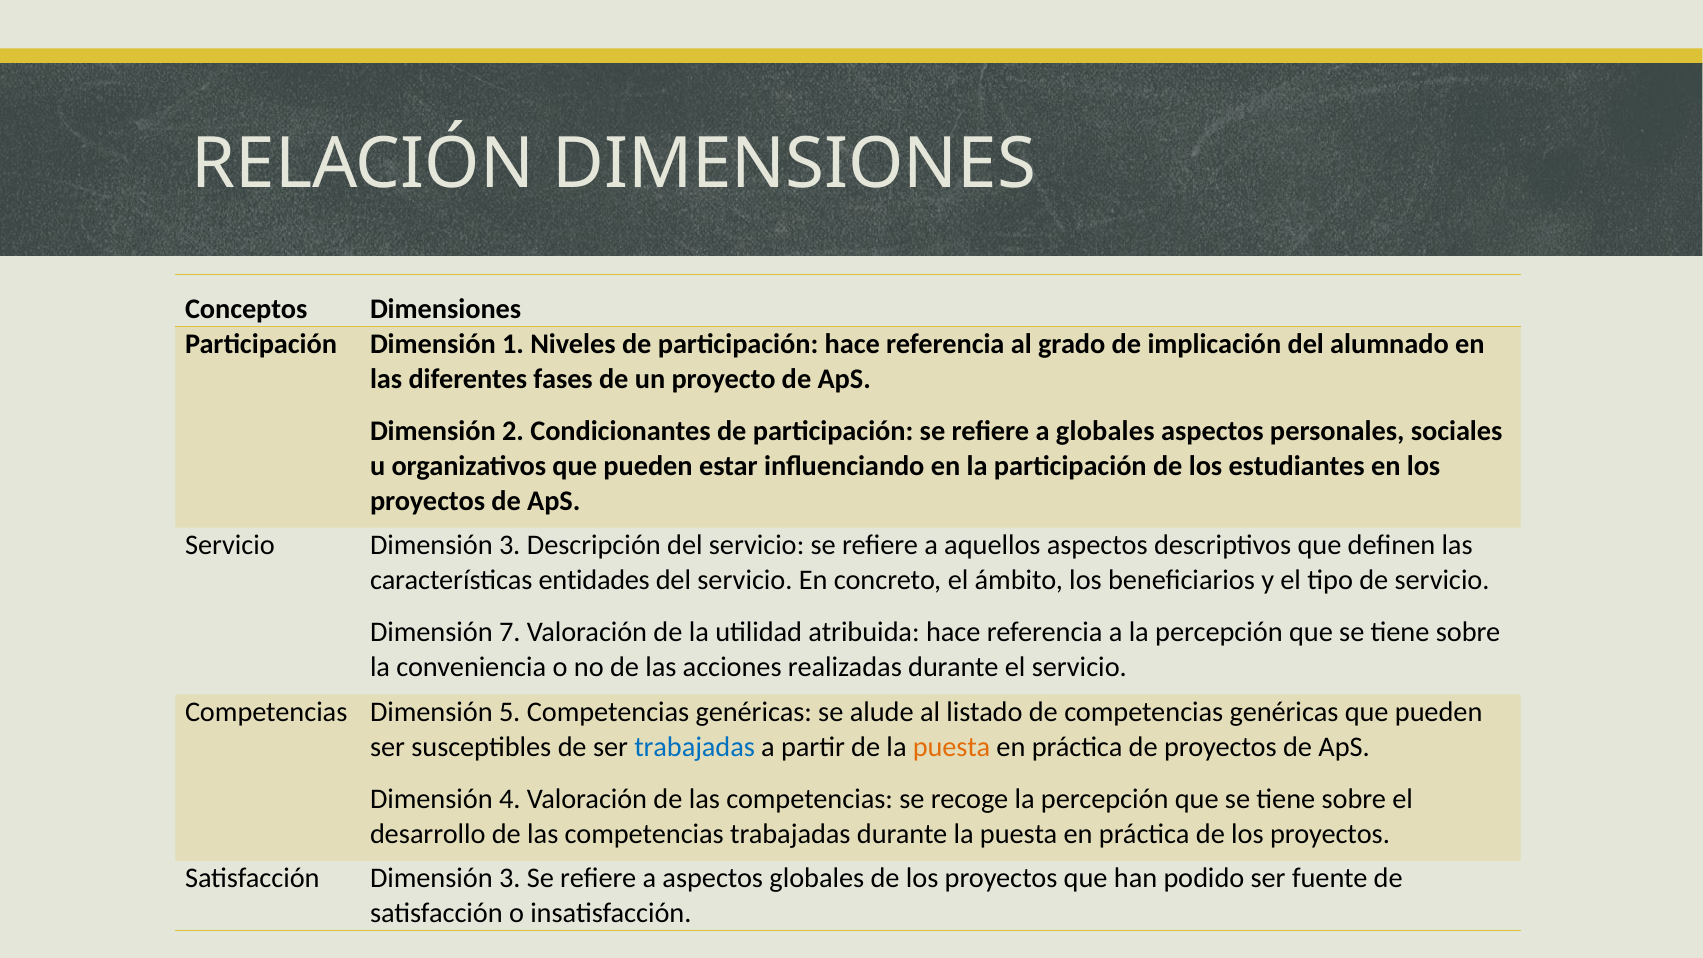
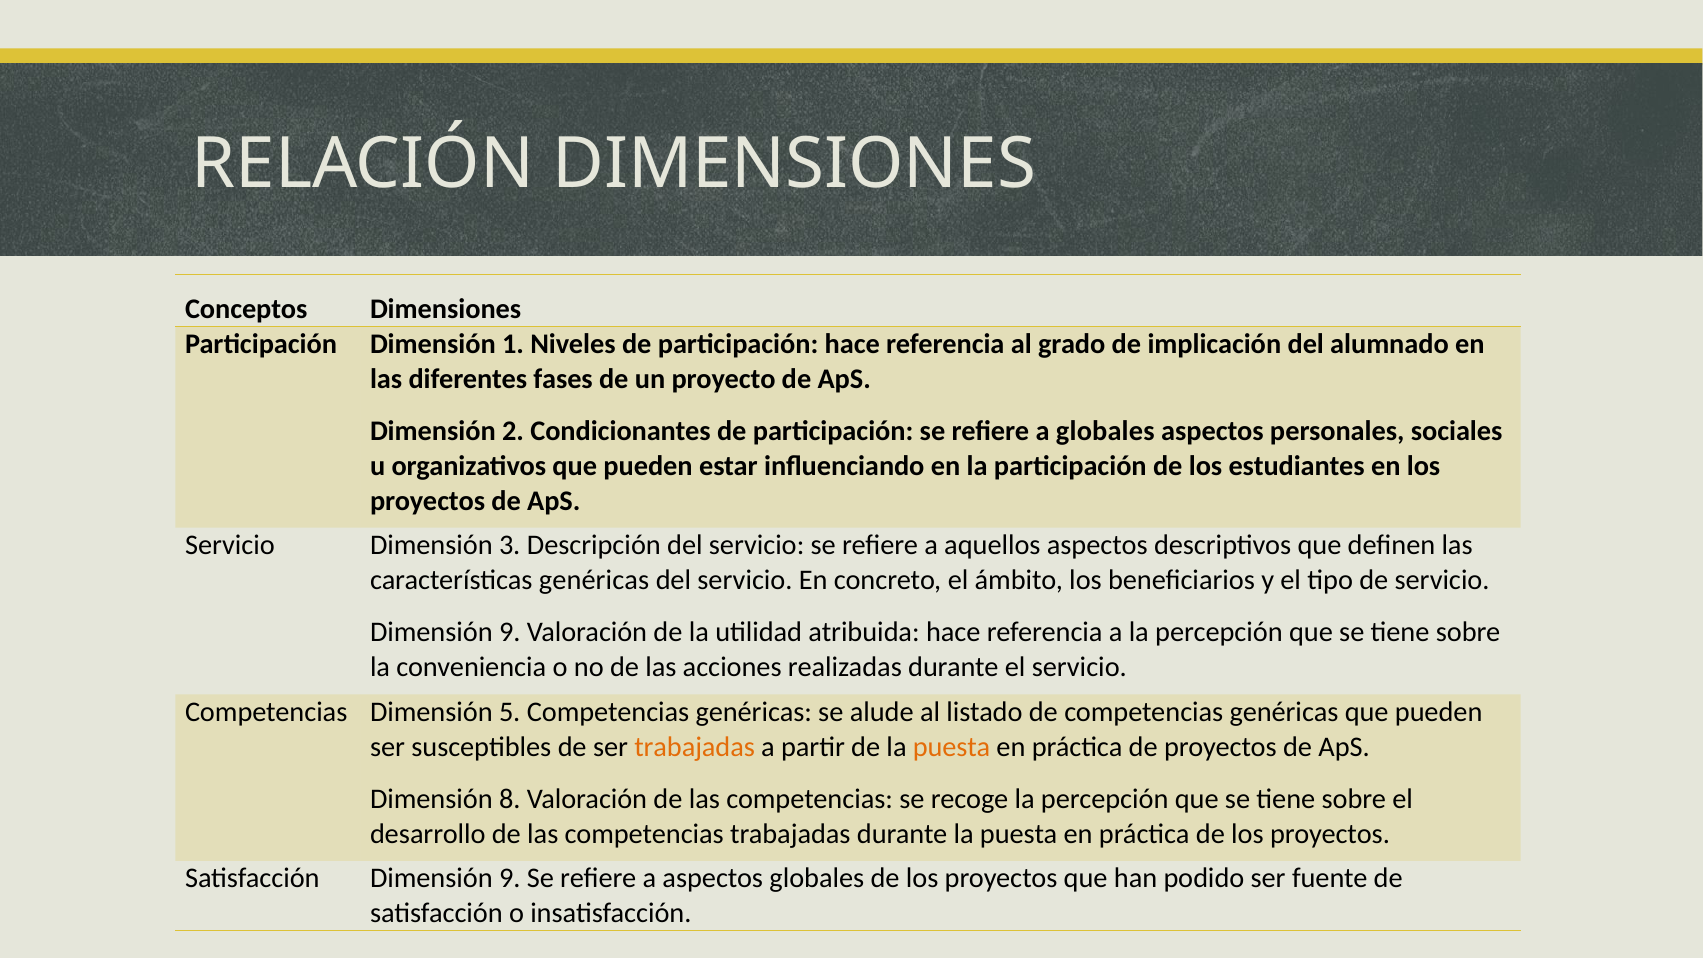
características entidades: entidades -> genéricas
7 at (510, 633): 7 -> 9
trabajadas at (695, 747) colour: blue -> orange
4: 4 -> 8
Satisfacción Dimensión 3: 3 -> 9
